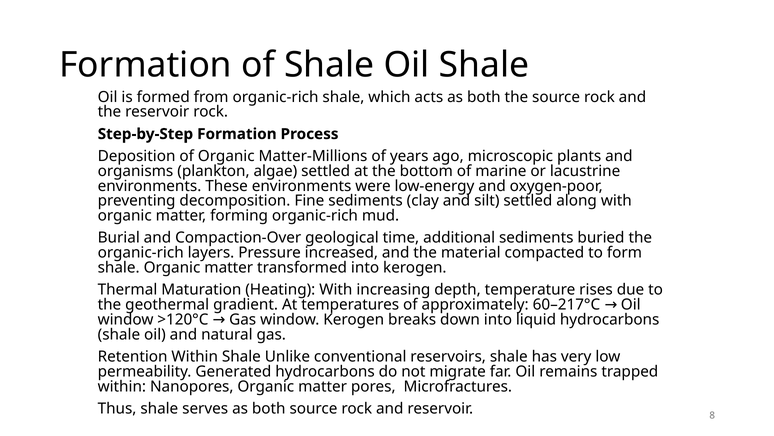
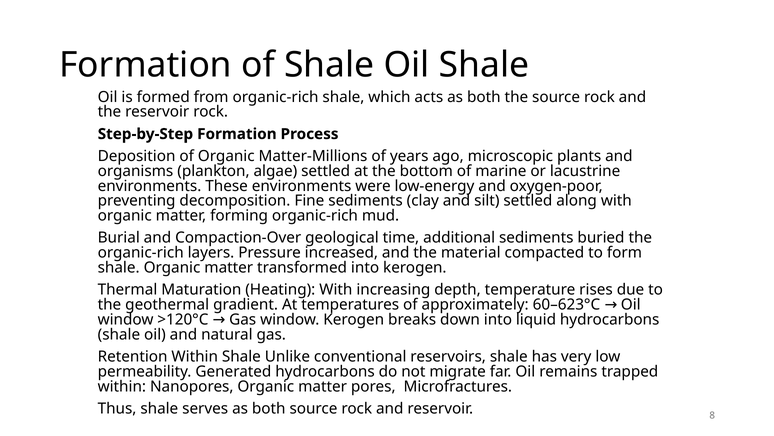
60–217°C: 60–217°C -> 60–623°C
